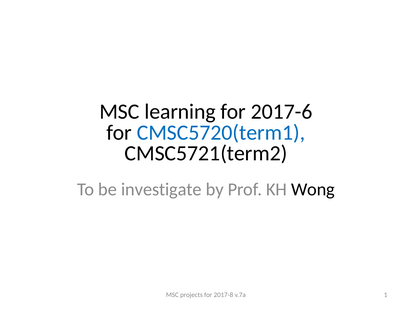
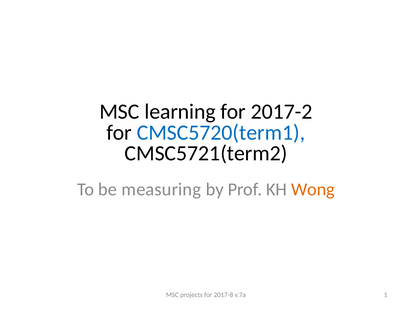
2017-6: 2017-6 -> 2017-2
investigate: investigate -> measuring
Wong colour: black -> orange
